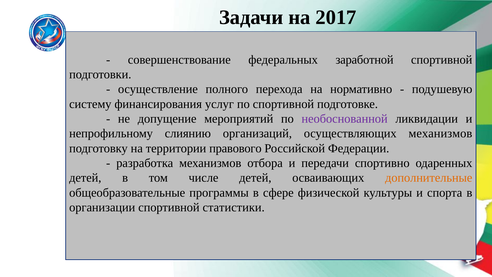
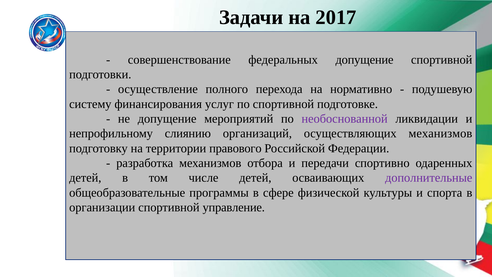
федеральных заработной: заработной -> допущение
дополнительные colour: orange -> purple
статистики: статистики -> управление
